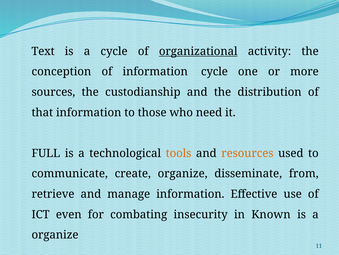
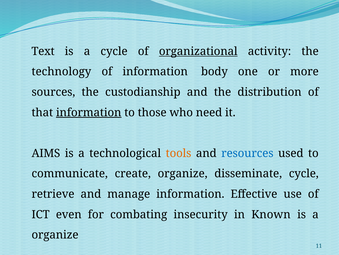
conception: conception -> technology
information cycle: cycle -> body
information at (89, 112) underline: none -> present
FULL: FULL -> AIMS
resources colour: orange -> blue
disseminate from: from -> cycle
